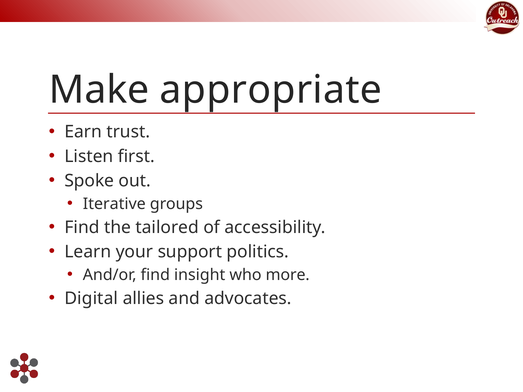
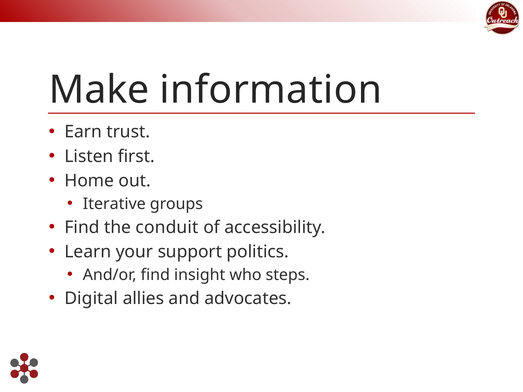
appropriate: appropriate -> information
Spoke: Spoke -> Home
tailored: tailored -> conduit
more: more -> steps
